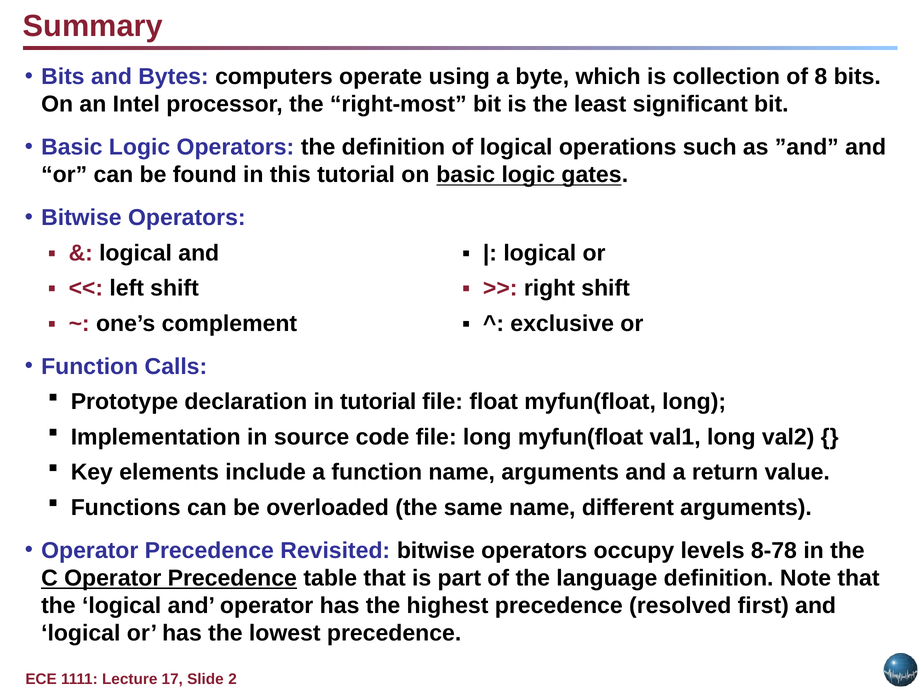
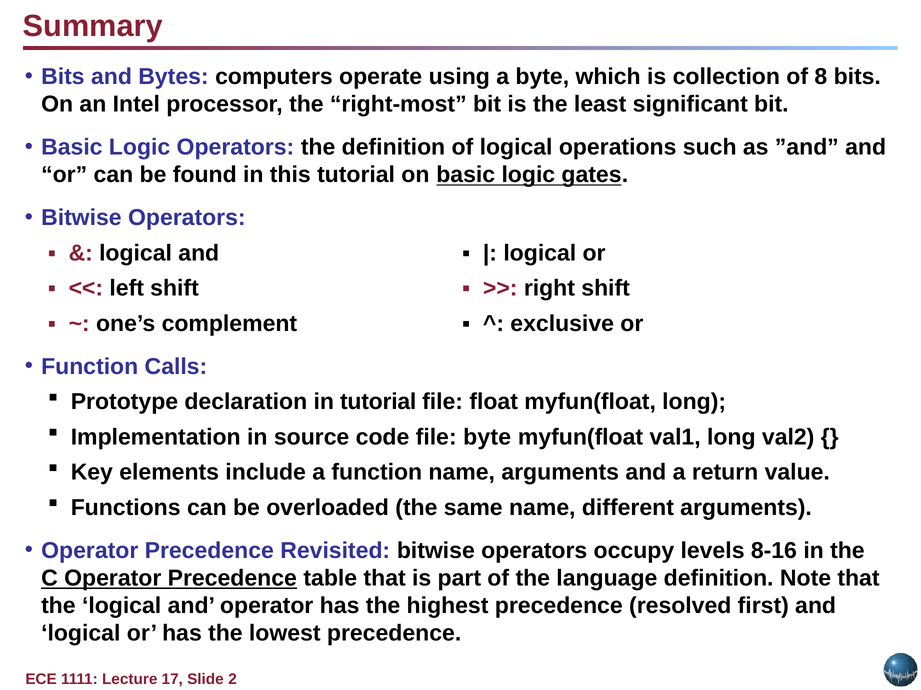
file long: long -> byte
8-78: 8-78 -> 8-16
